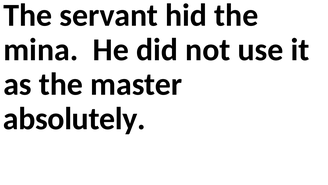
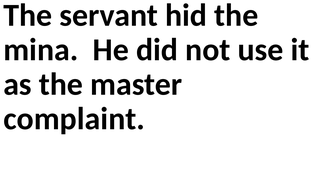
absolutely: absolutely -> complaint
